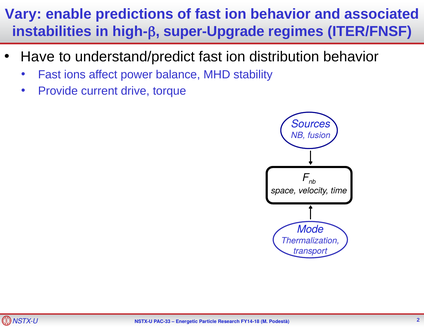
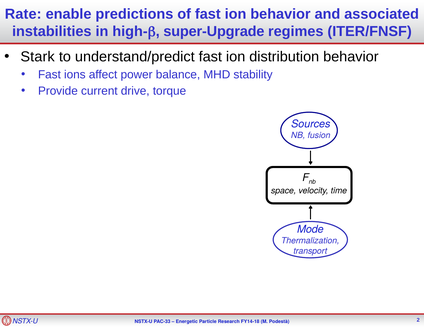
Vary: Vary -> Rate
Have: Have -> Stark
